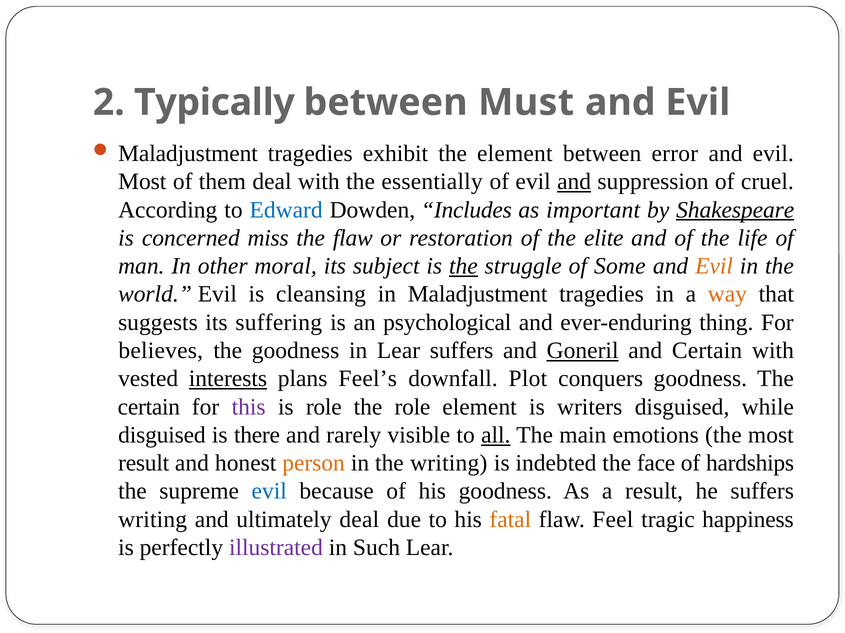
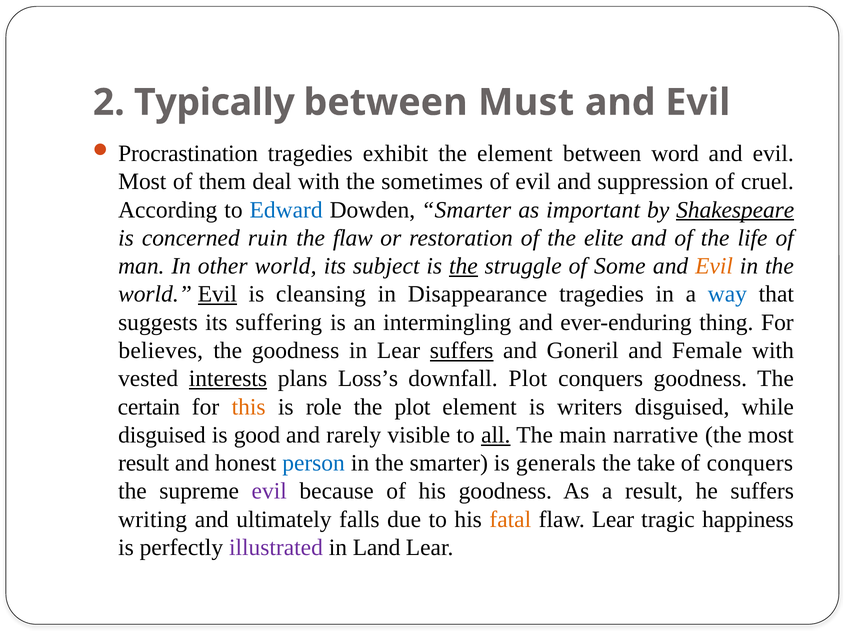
Maladjustment at (188, 154): Maladjustment -> Procrastination
error: error -> word
essentially: essentially -> sometimes
and at (574, 182) underline: present -> none
Dowden Includes: Includes -> Smarter
miss: miss -> ruin
other moral: moral -> world
Evil at (217, 295) underline: none -> present
in Maladjustment: Maladjustment -> Disappearance
way colour: orange -> blue
psychological: psychological -> intermingling
suffers at (462, 351) underline: none -> present
Goneril underline: present -> none
and Certain: Certain -> Female
Feel’s: Feel’s -> Loss’s
this colour: purple -> orange
the role: role -> plot
there: there -> good
emotions: emotions -> narrative
person colour: orange -> blue
the writing: writing -> smarter
indebted: indebted -> generals
face: face -> take
of hardships: hardships -> conquers
evil at (269, 492) colour: blue -> purple
ultimately deal: deal -> falls
flaw Feel: Feel -> Lear
Such: Such -> Land
